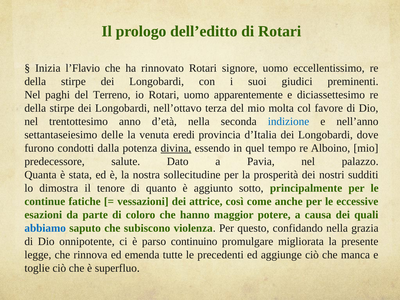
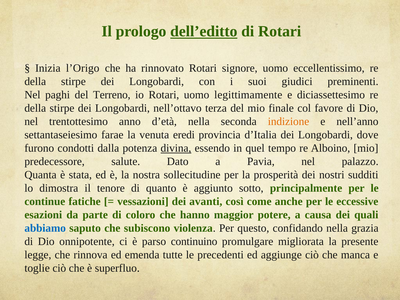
dell’editto underline: none -> present
l’Flavio: l’Flavio -> l’Origo
apparentemente: apparentemente -> legittimamente
molta: molta -> finale
indizione colour: blue -> orange
delle: delle -> farae
attrice: attrice -> avanti
